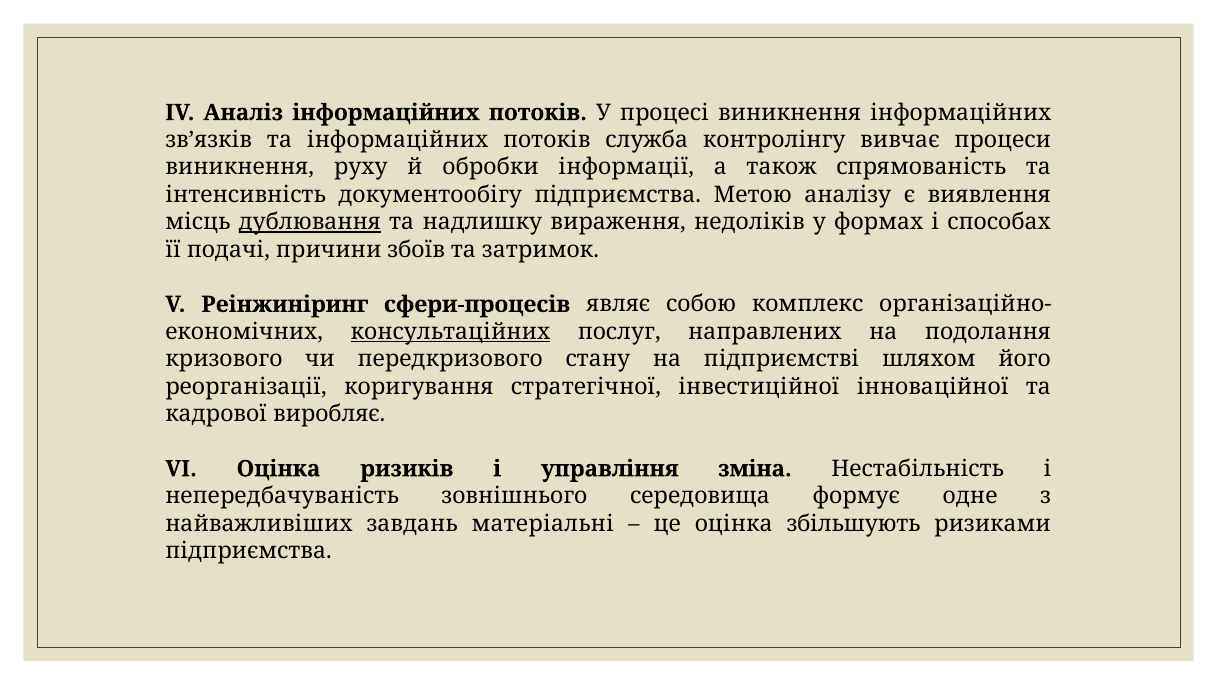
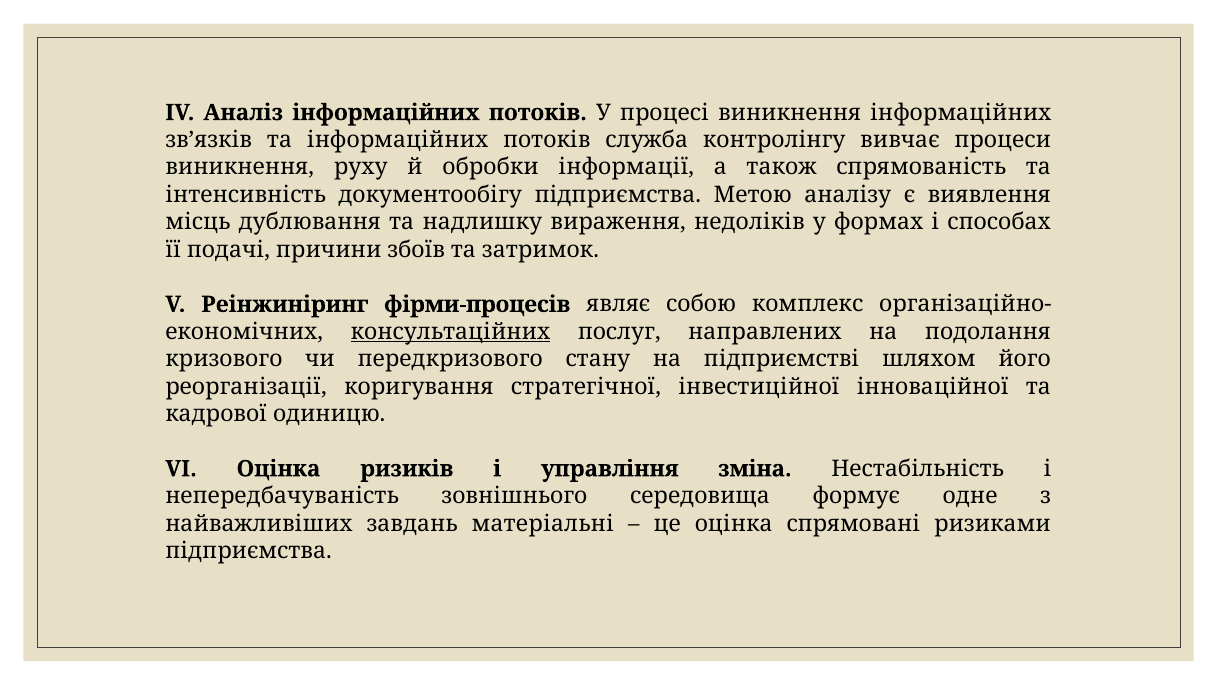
дублювання underline: present -> none
сфери-процесів: сфери-процесів -> фірми-процесів
виробляє: виробляє -> одиницю
збільшують: збільшують -> спрямовані
